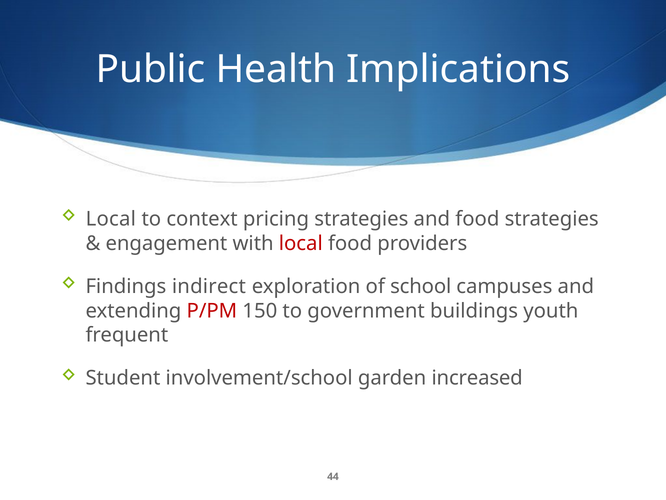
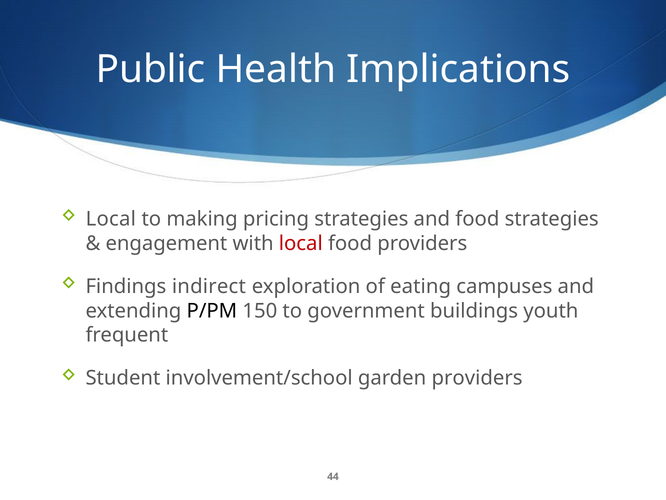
context: context -> making
school: school -> eating
P/PM colour: red -> black
garden increased: increased -> providers
